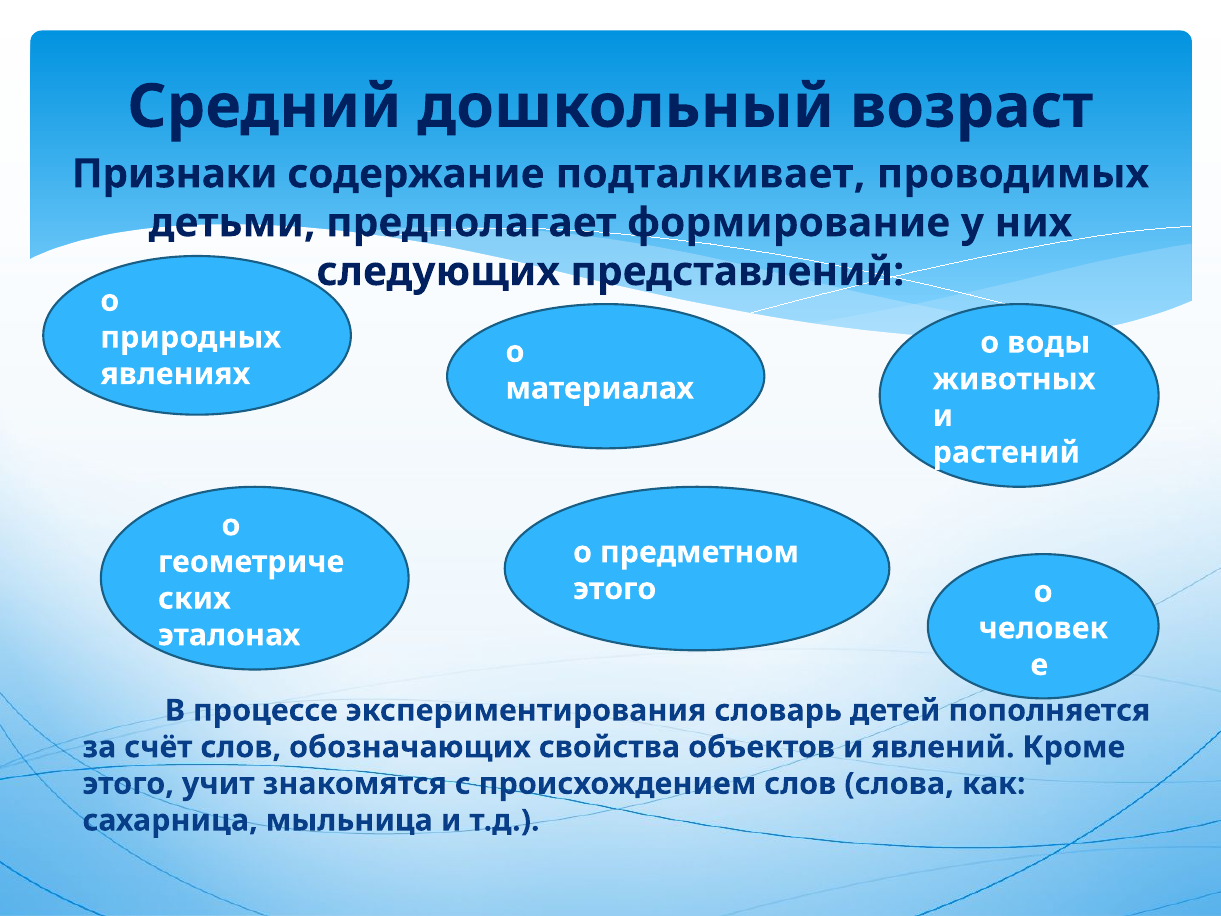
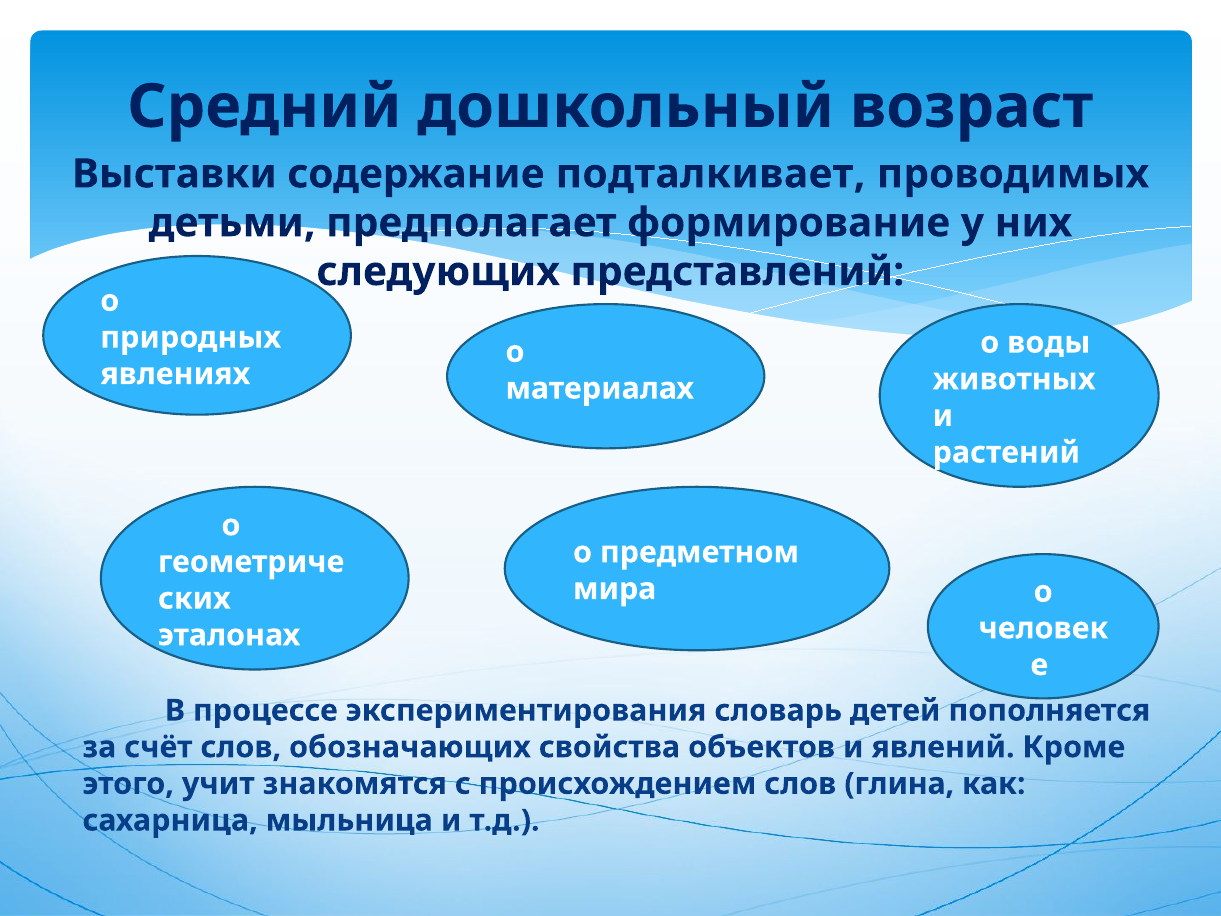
Признаки: Признаки -> Выставки
этого at (615, 589): этого -> мира
слова: слова -> глина
